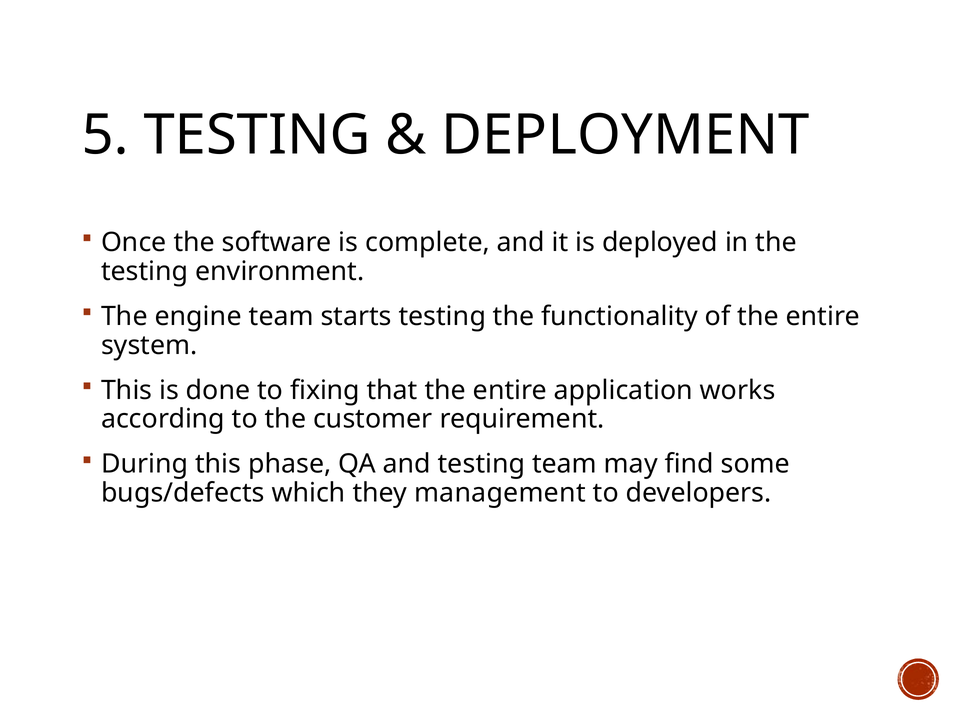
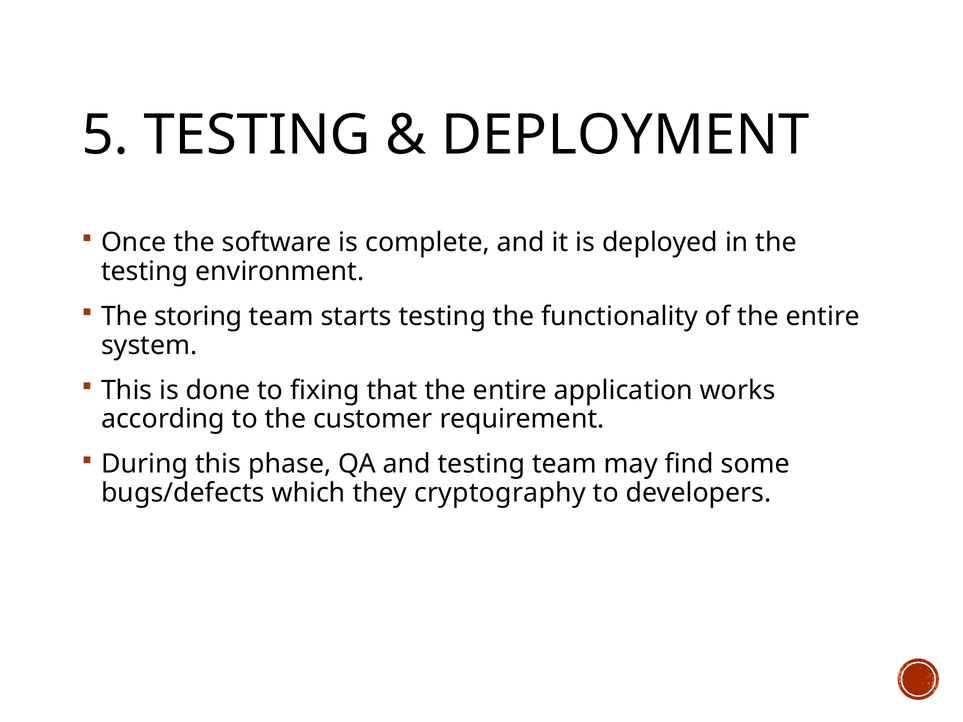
engine: engine -> storing
management: management -> cryptography
